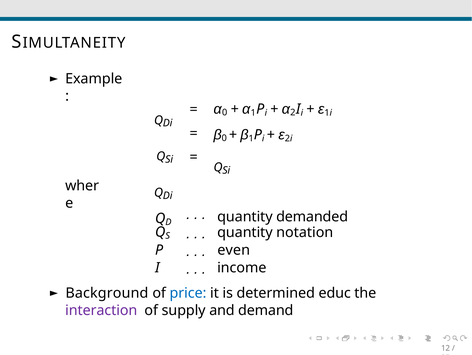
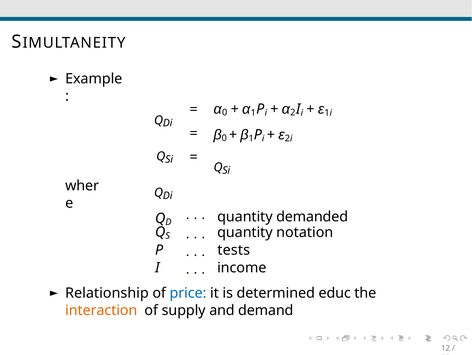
even: even -> tests
Background: Background -> Relationship
interaction colour: purple -> orange
